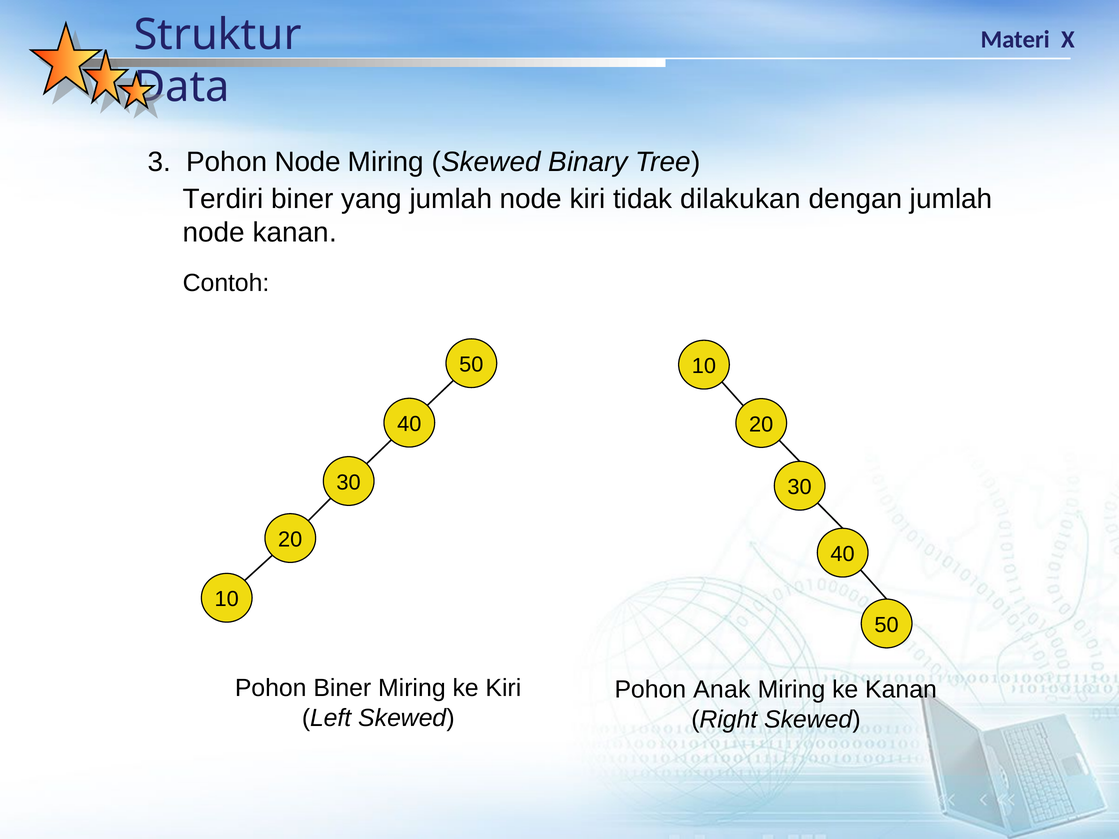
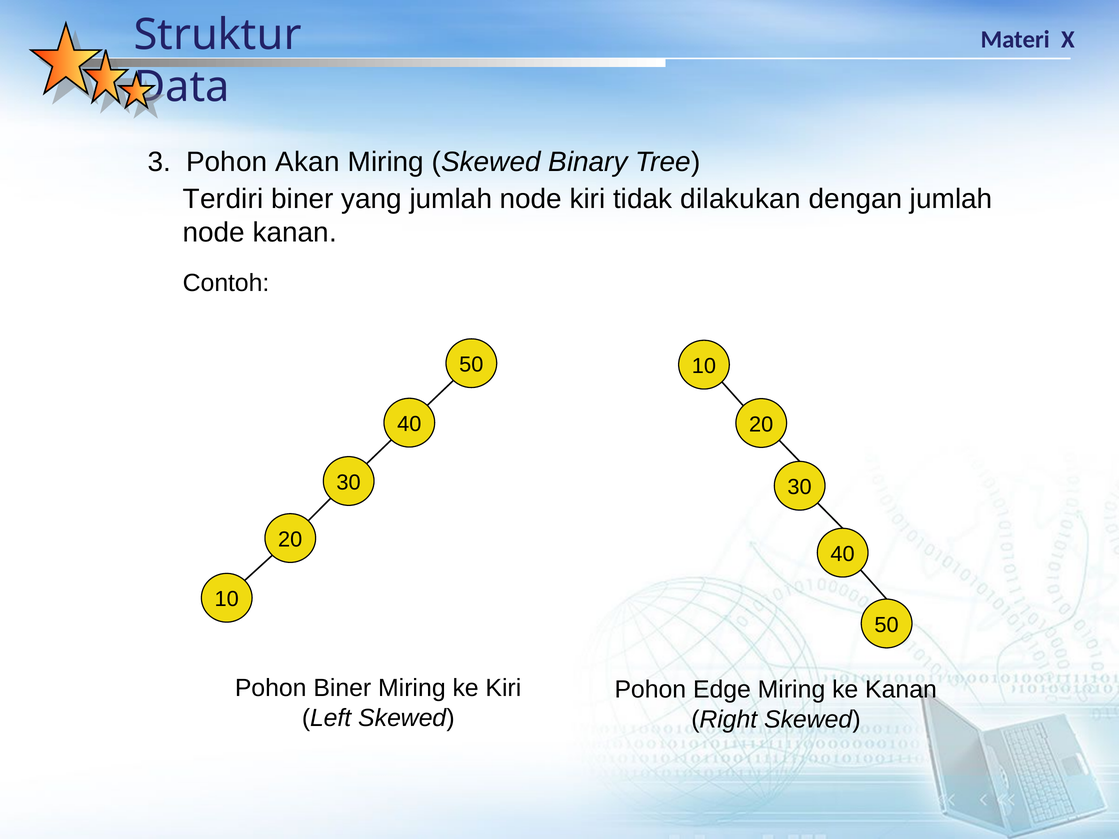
Pohon Node: Node -> Akan
Anak: Anak -> Edge
